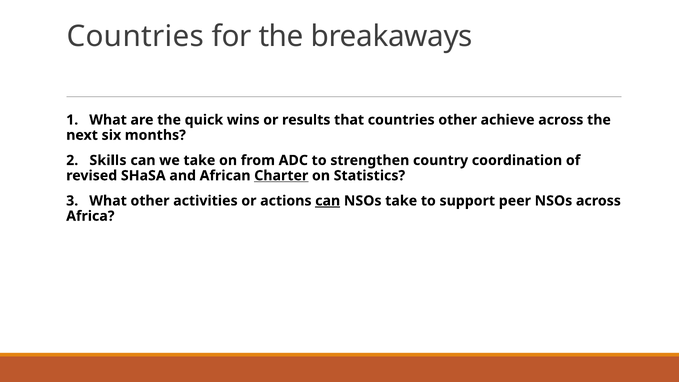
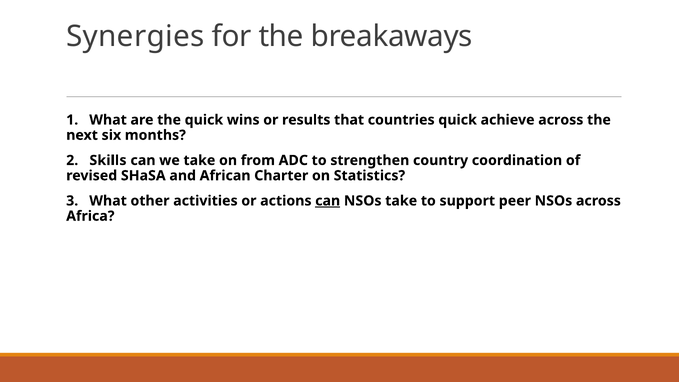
Countries at (135, 36): Countries -> Synergies
countries other: other -> quick
Charter underline: present -> none
